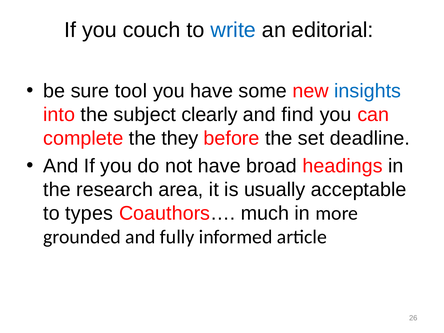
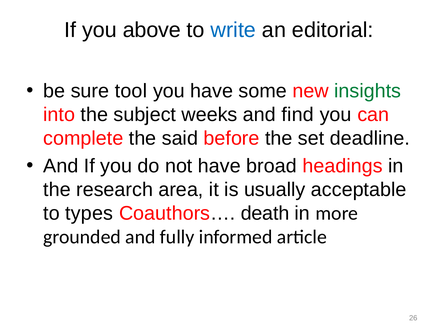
couch: couch -> above
insights colour: blue -> green
clearly: clearly -> weeks
they: they -> said
much: much -> death
